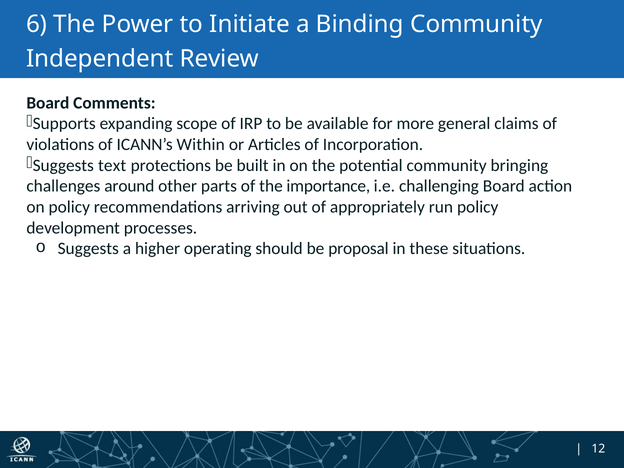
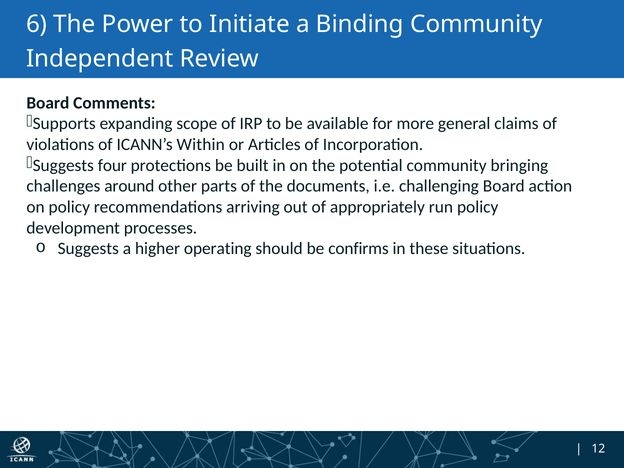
text: text -> four
importance: importance -> documents
proposal: proposal -> confirms
